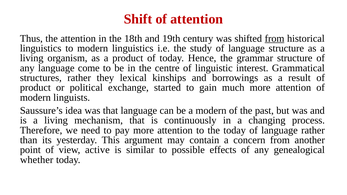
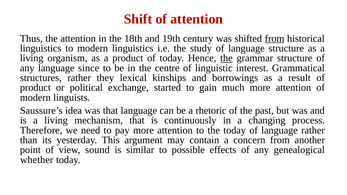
the at (226, 58) underline: none -> present
come: come -> since
a modern: modern -> rhetoric
active: active -> sound
